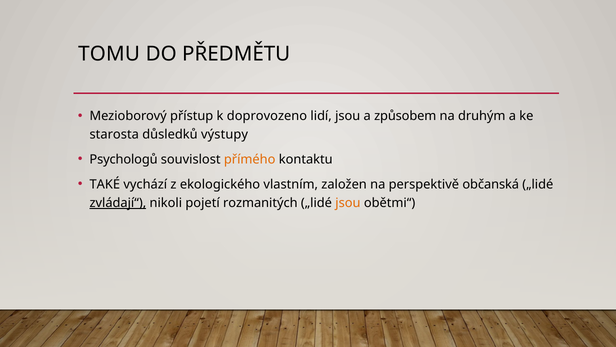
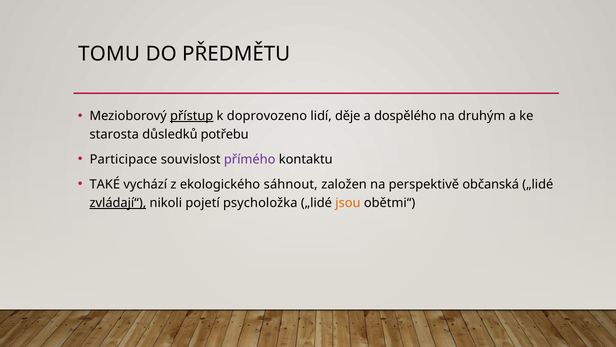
přístup underline: none -> present
lidí jsou: jsou -> děje
způsobem: způsobem -> dospělého
výstupy: výstupy -> potřebu
Psychologů: Psychologů -> Participace
přímého colour: orange -> purple
vlastním: vlastním -> sáhnout
rozmanitých: rozmanitých -> psycholožka
